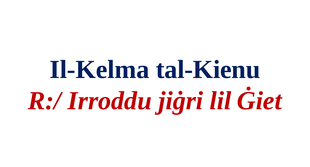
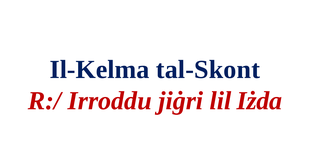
tal-Kienu: tal-Kienu -> tal-Skont
Ġiet: Ġiet -> Iżda
